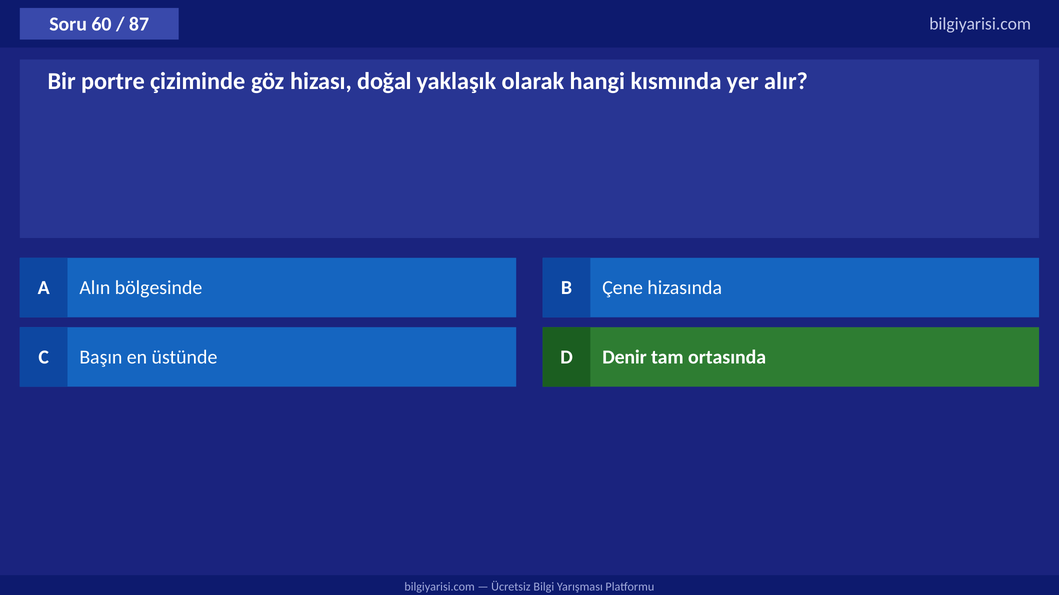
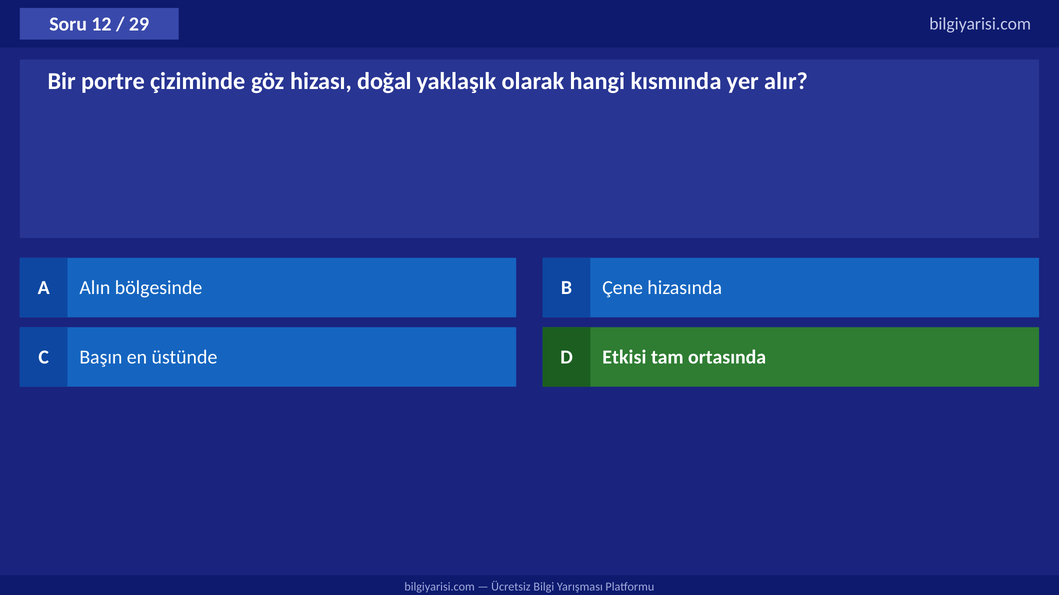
60: 60 -> 12
87: 87 -> 29
Denir: Denir -> Etkisi
